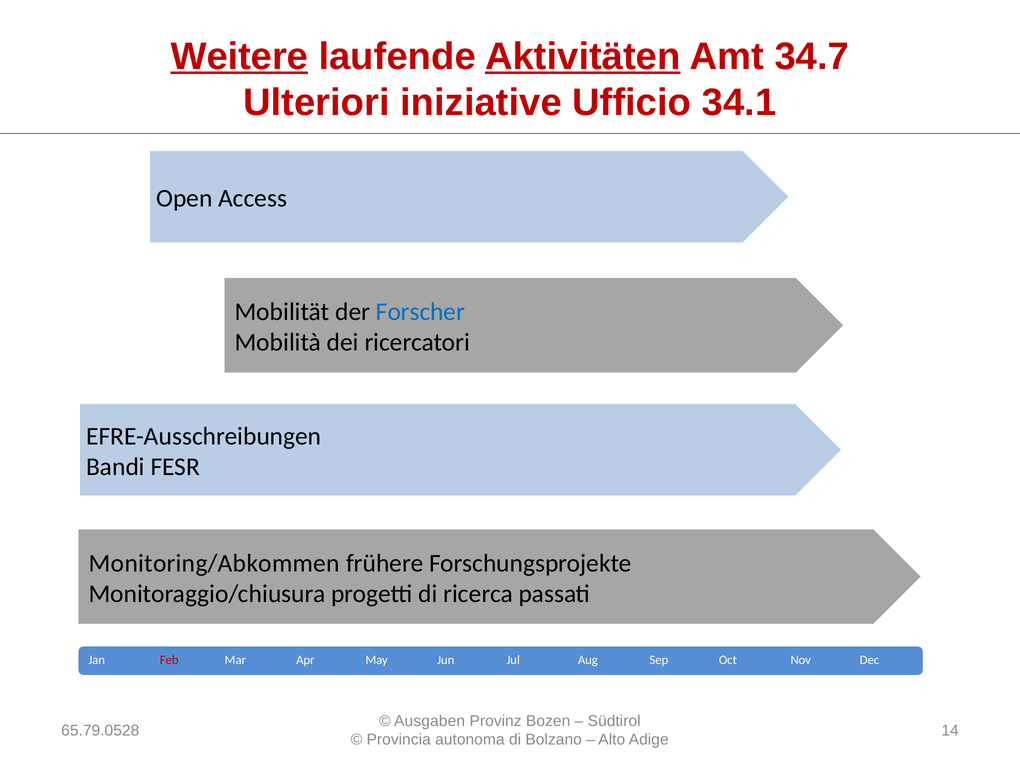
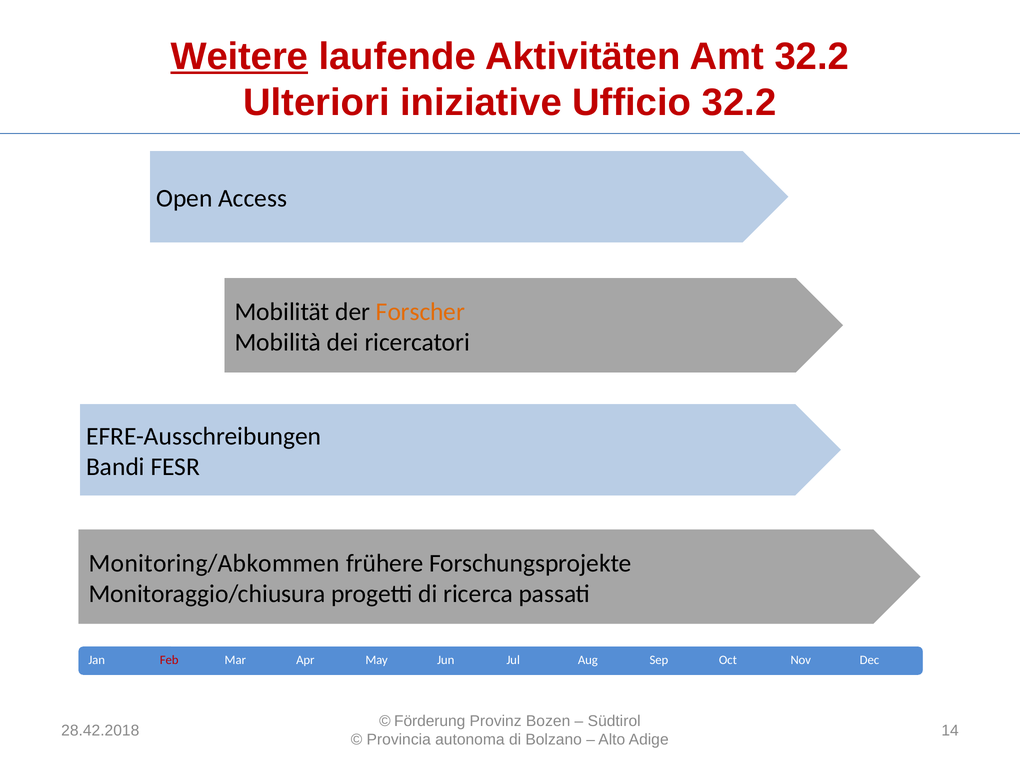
Aktivitäten underline: present -> none
Amt 34.7: 34.7 -> 32.2
Ufficio 34.1: 34.1 -> 32.2
Forscher colour: blue -> orange
Ausgaben: Ausgaben -> Förderung
65.79.0528: 65.79.0528 -> 28.42.2018
